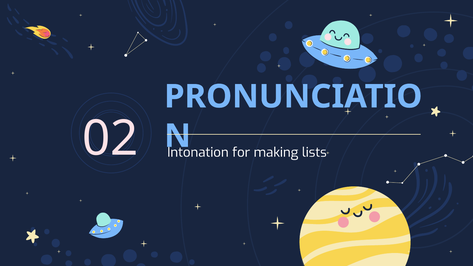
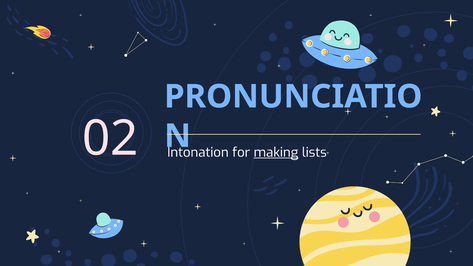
making underline: none -> present
